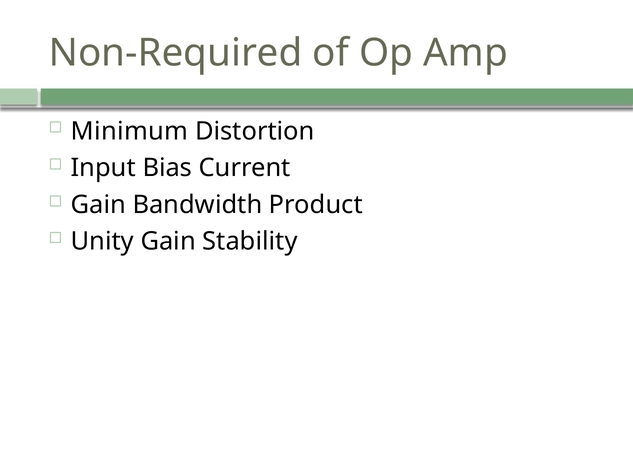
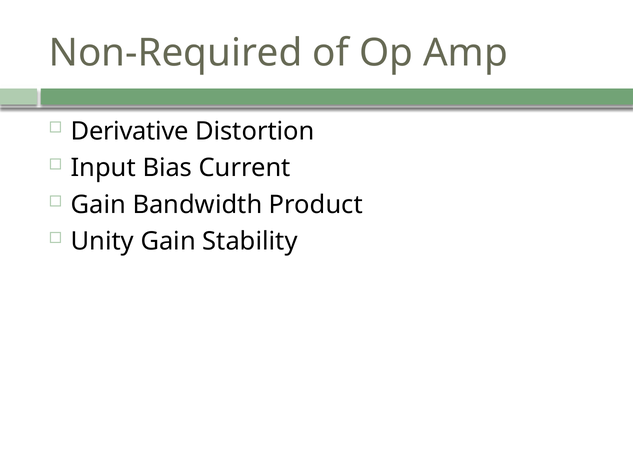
Minimum: Minimum -> Derivative
